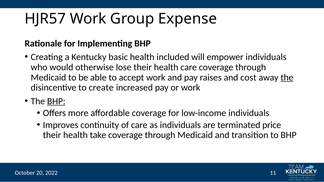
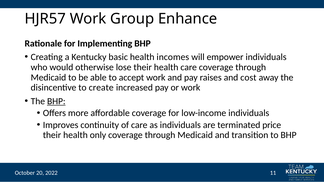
Expense: Expense -> Enhance
included: included -> incomes
the at (287, 77) underline: present -> none
take: take -> only
